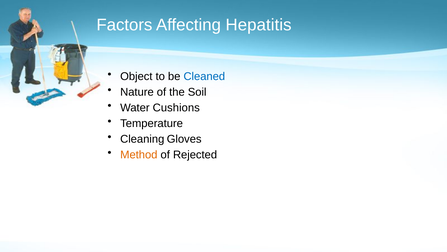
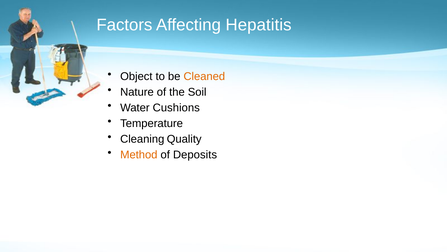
Cleaned colour: blue -> orange
Gloves: Gloves -> Quality
Rejected: Rejected -> Deposits
